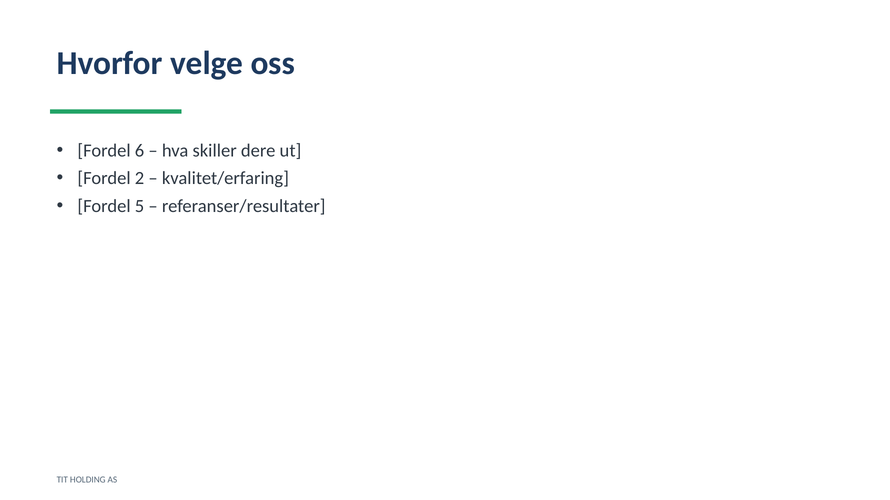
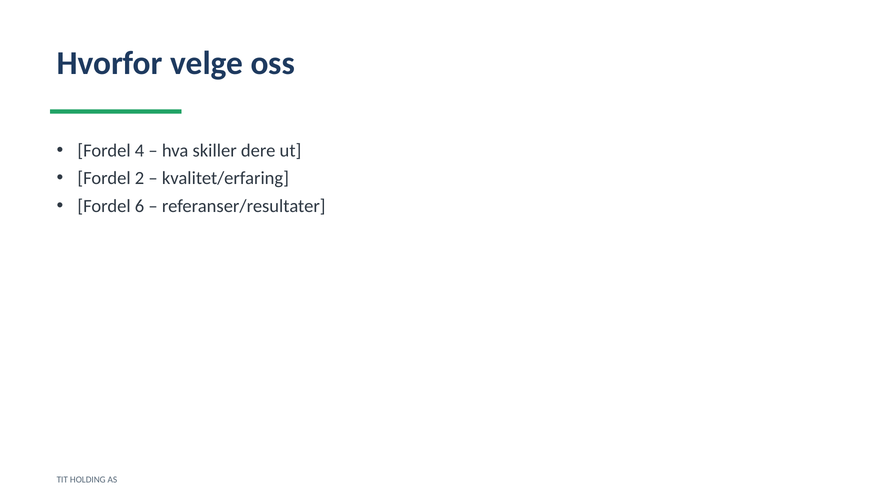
6: 6 -> 4
5: 5 -> 6
